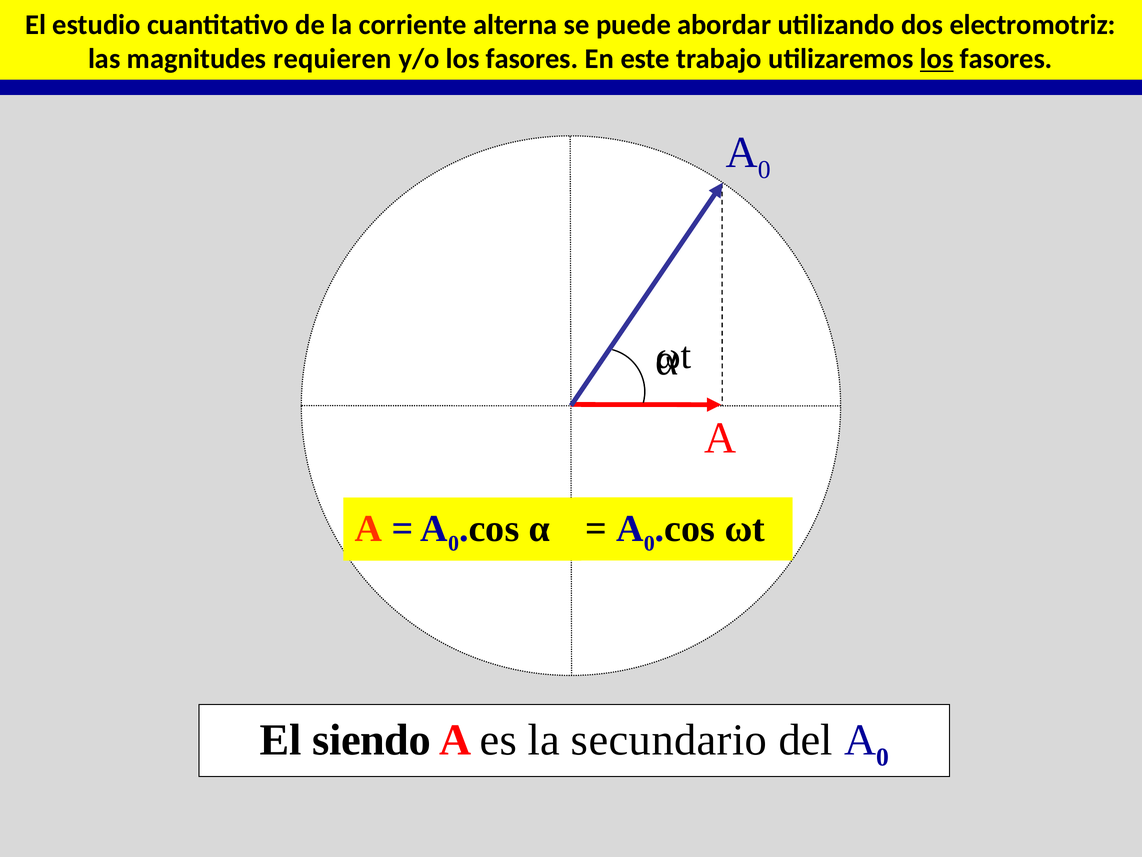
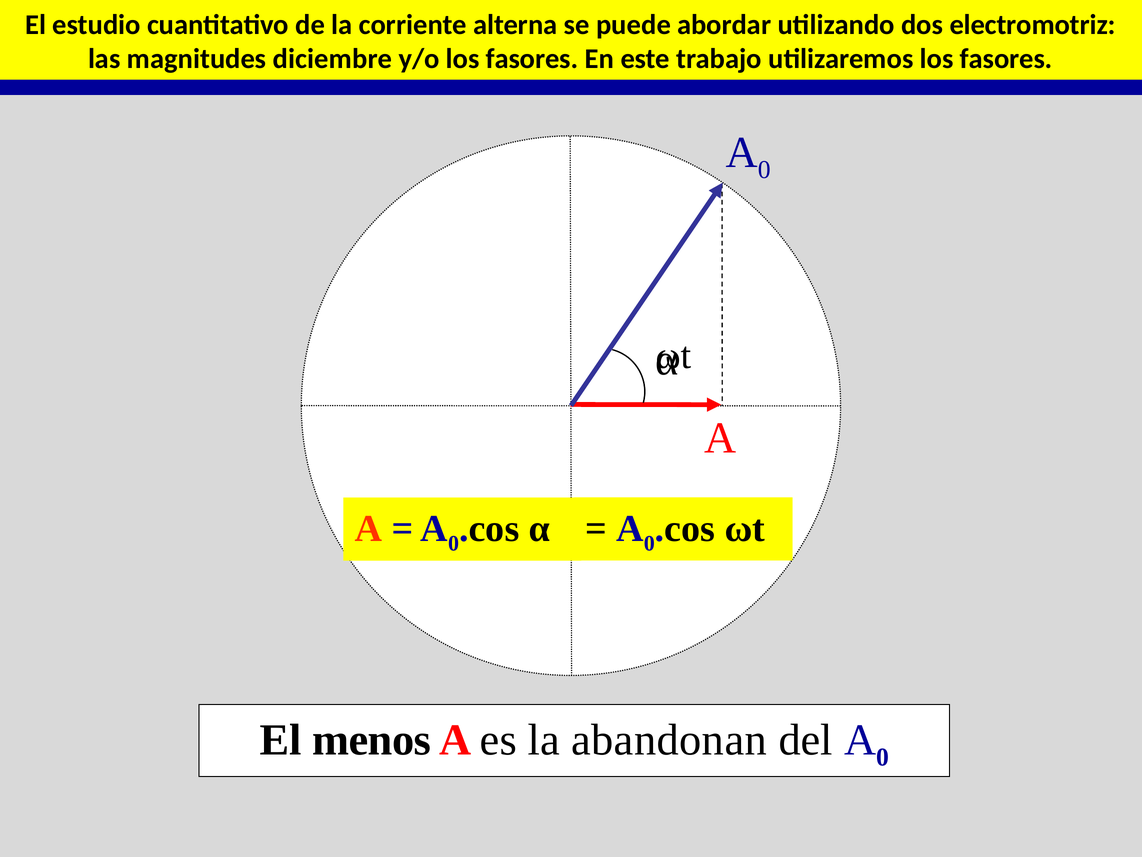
requieren: requieren -> diciembre
los at (937, 59) underline: present -> none
siendo: siendo -> menos
secundario: secundario -> abandonan
